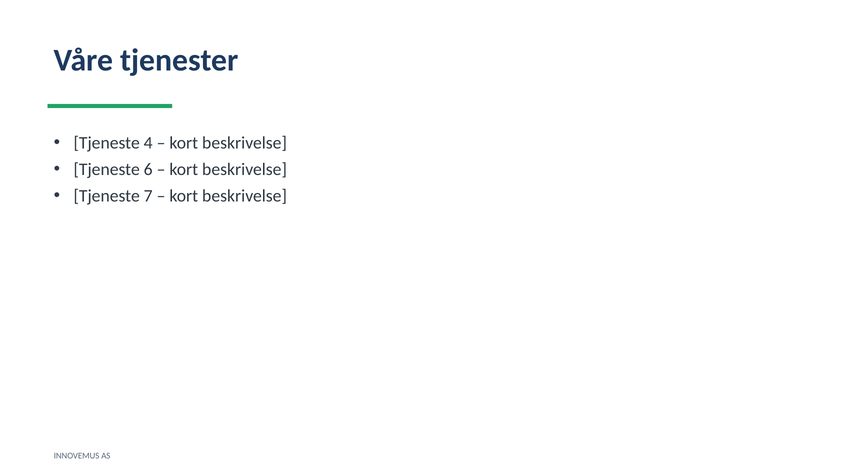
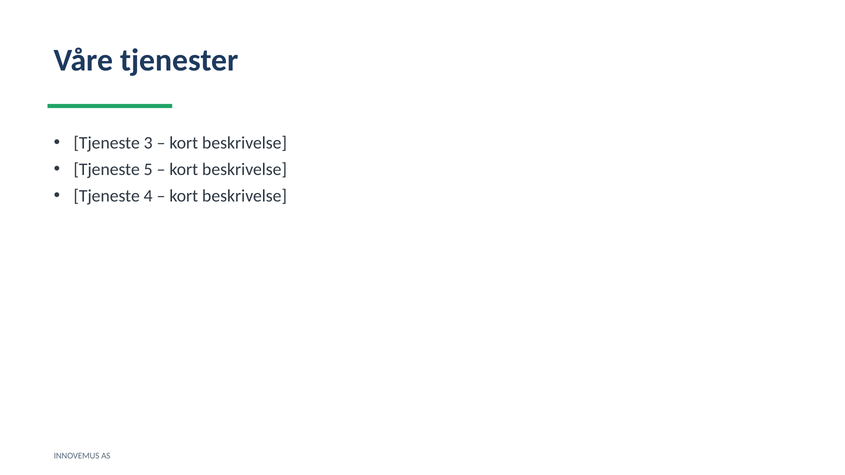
4: 4 -> 3
6: 6 -> 5
7: 7 -> 4
